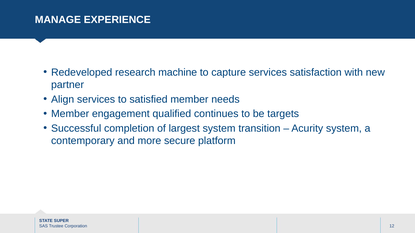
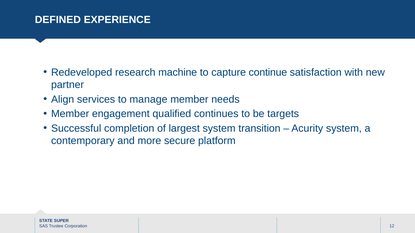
MANAGE: MANAGE -> DEFINED
capture services: services -> continue
satisfied: satisfied -> manage
